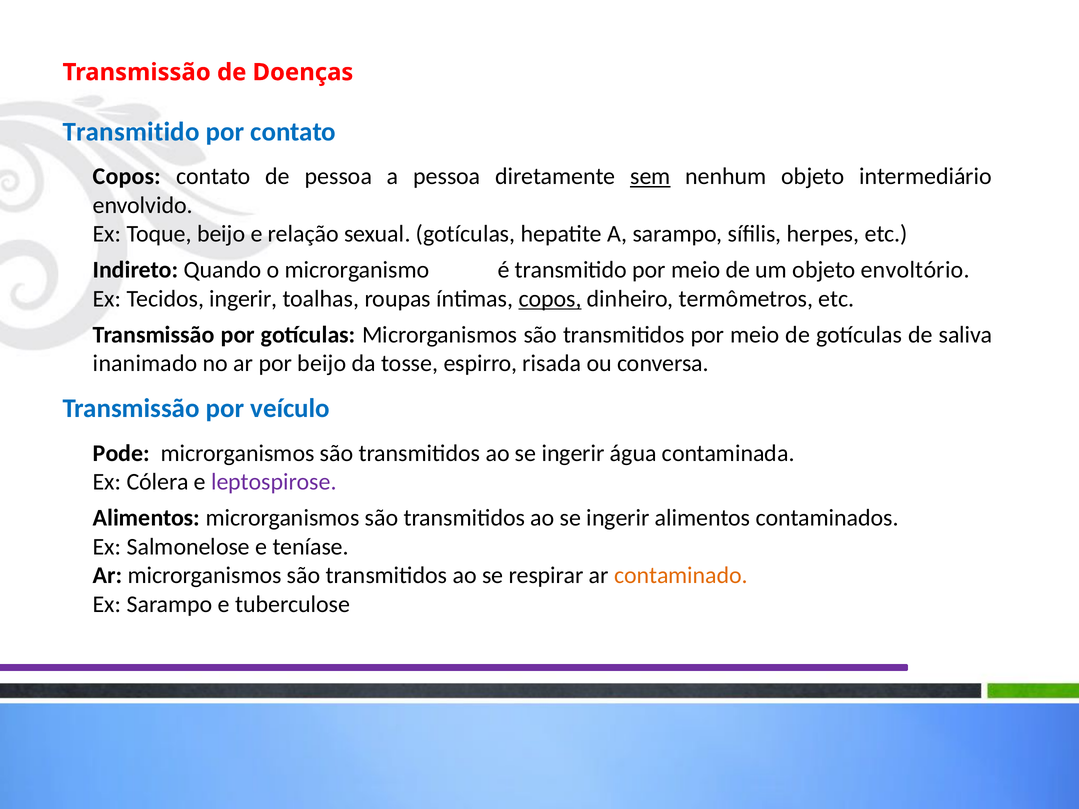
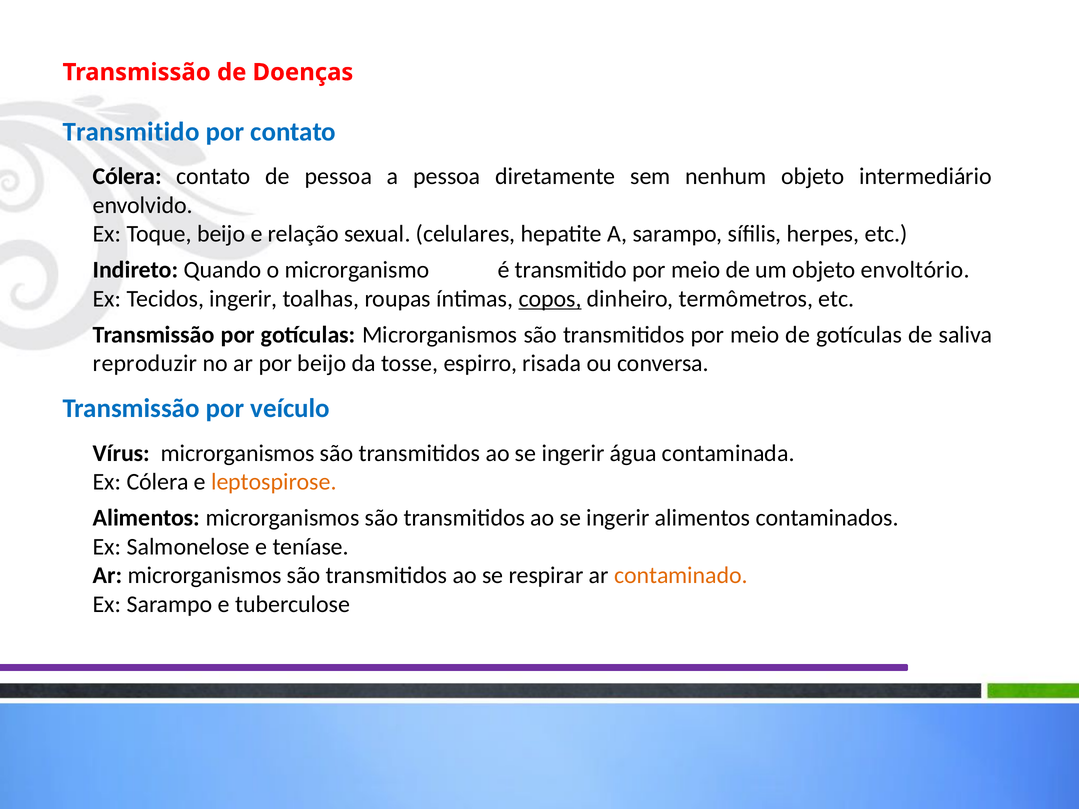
Copos at (127, 177): Copos -> Cólera
sem underline: present -> none
sexual gotículas: gotículas -> celulares
inanimado: inanimado -> reproduzir
Pode: Pode -> Vírus
leptospirose colour: purple -> orange
